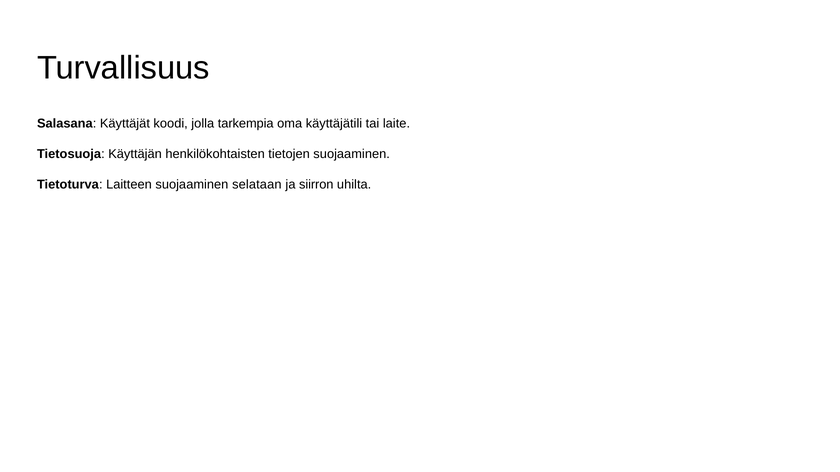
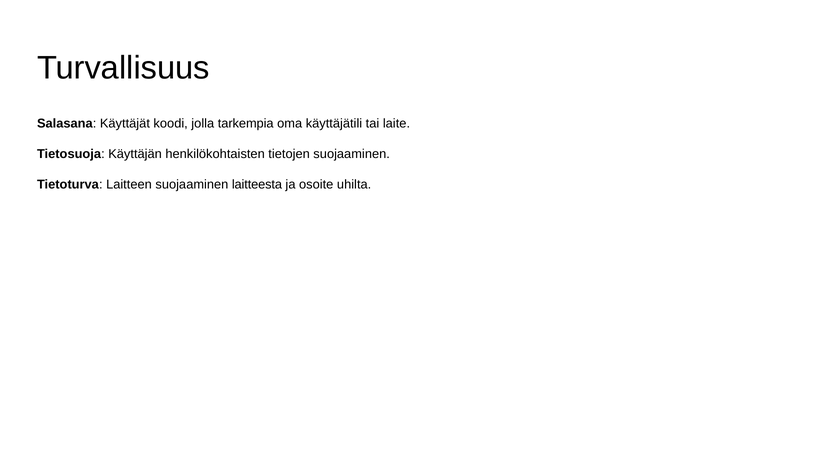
selataan: selataan -> laitteesta
siirron: siirron -> osoite
